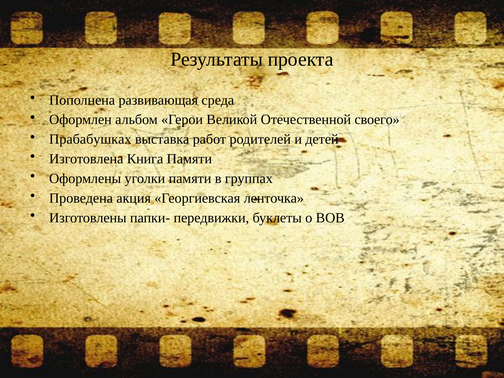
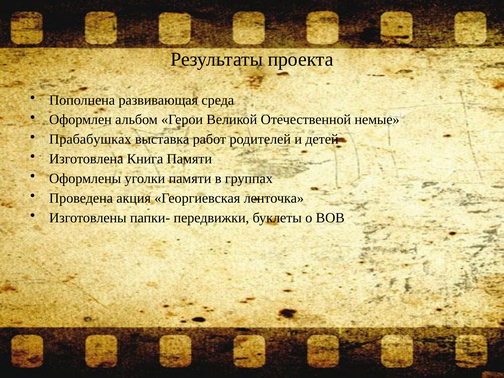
своего: своего -> немые
